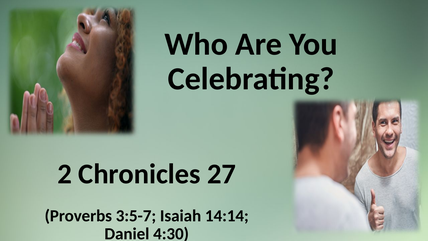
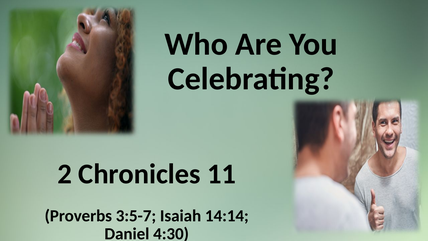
27: 27 -> 11
